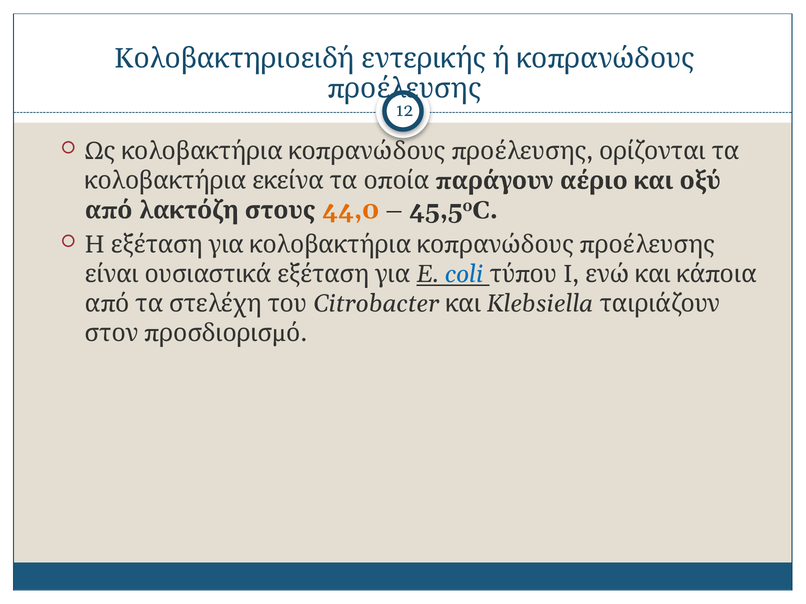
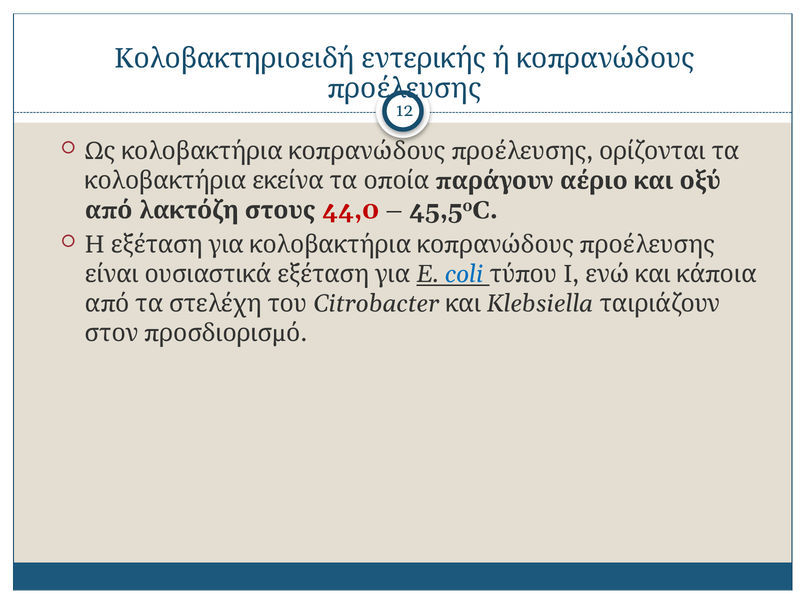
44,0 colour: orange -> red
